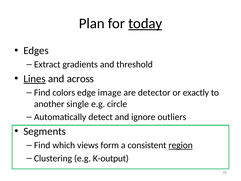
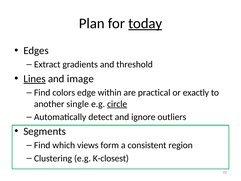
across: across -> image
image: image -> within
detector: detector -> practical
circle underline: none -> present
region underline: present -> none
K-output: K-output -> K-closest
